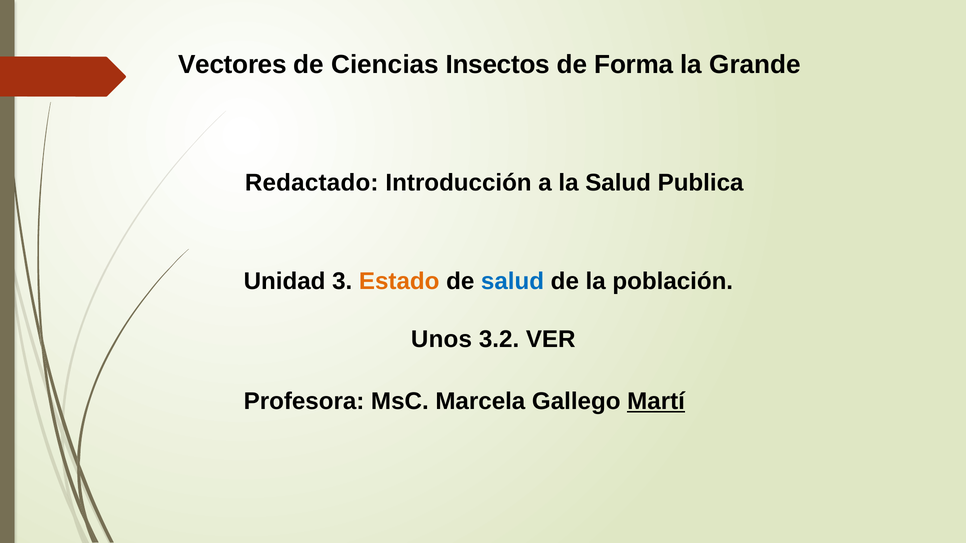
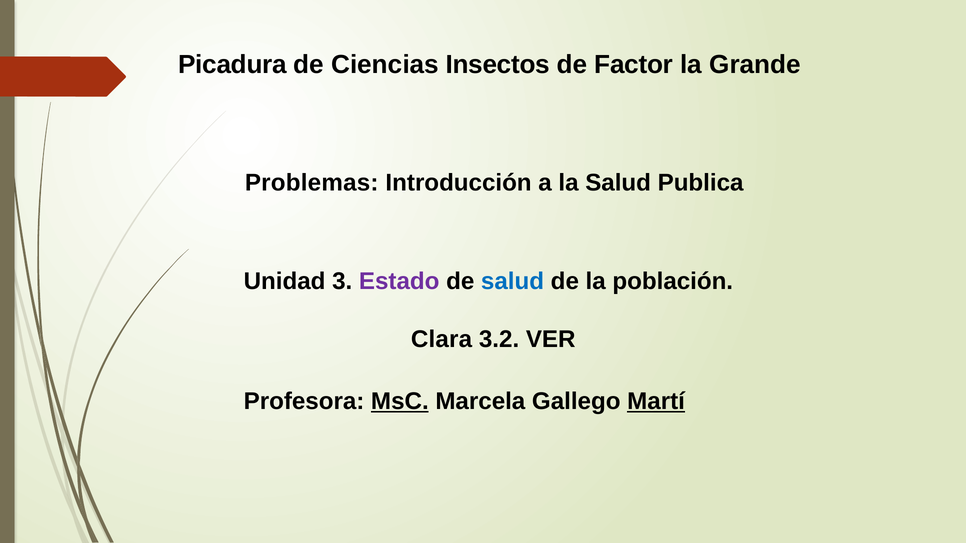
Vectores: Vectores -> Picadura
Forma: Forma -> Factor
Redactado: Redactado -> Problemas
Estado colour: orange -> purple
Unos: Unos -> Clara
MsC underline: none -> present
